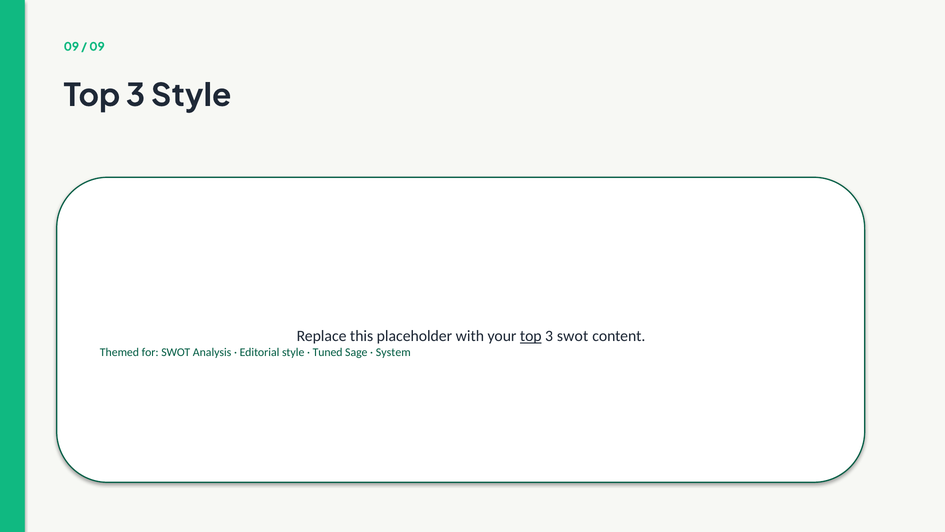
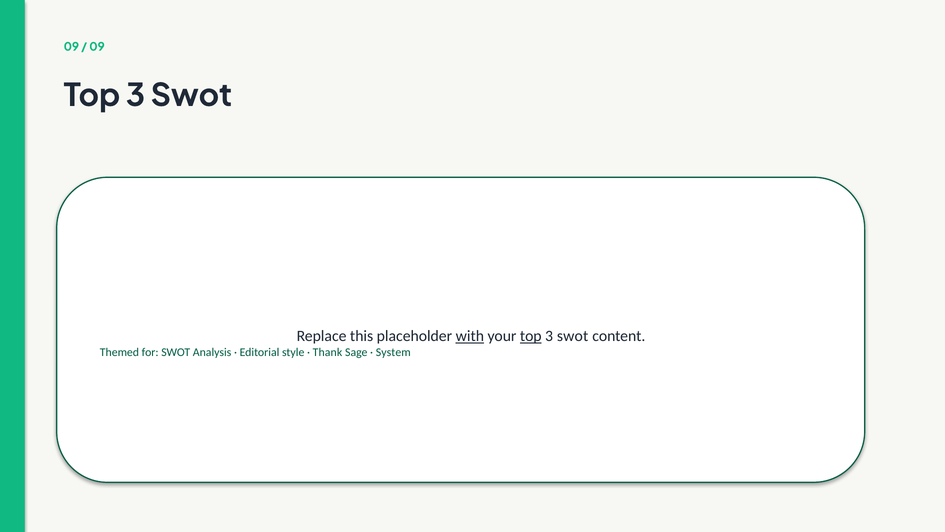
Style at (191, 95): Style -> Swot
with underline: none -> present
Tuned: Tuned -> Thank
